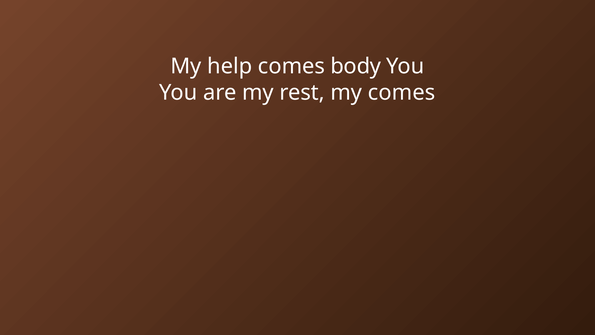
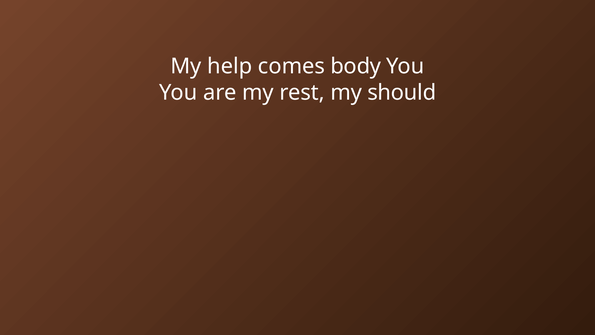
my comes: comes -> should
